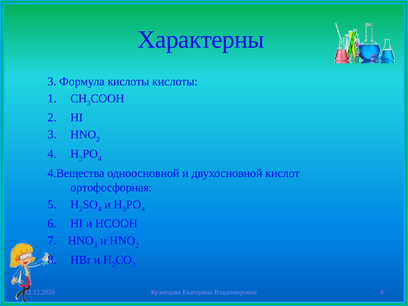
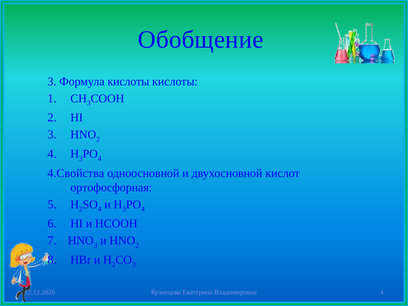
Характерны: Характерны -> Обобщение
4.Вещества: 4.Вещества -> 4.Свойства
